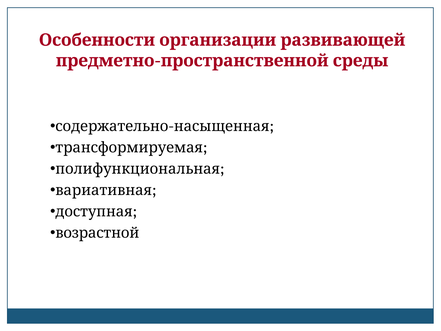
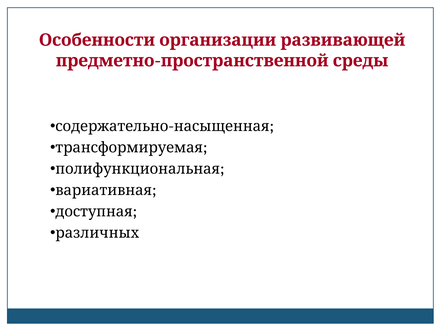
возрастной: возрастной -> различных
